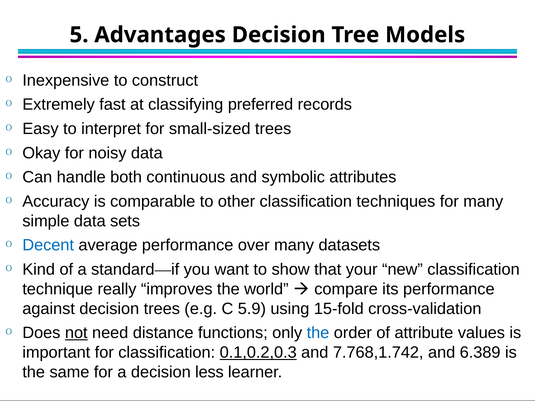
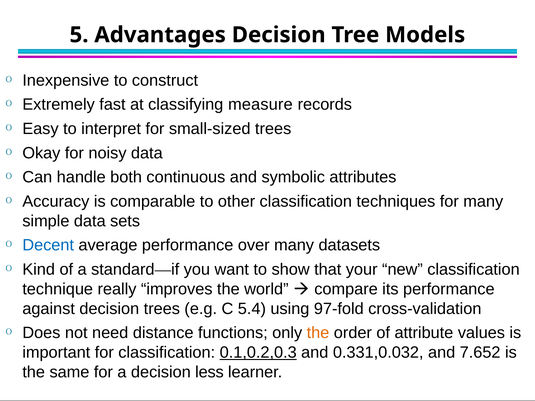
preferred: preferred -> measure
5.9: 5.9 -> 5.4
15-fold: 15-fold -> 97-fold
not underline: present -> none
the at (318, 333) colour: blue -> orange
7.768,1.742: 7.768,1.742 -> 0.331,0.032
6.389: 6.389 -> 7.652
